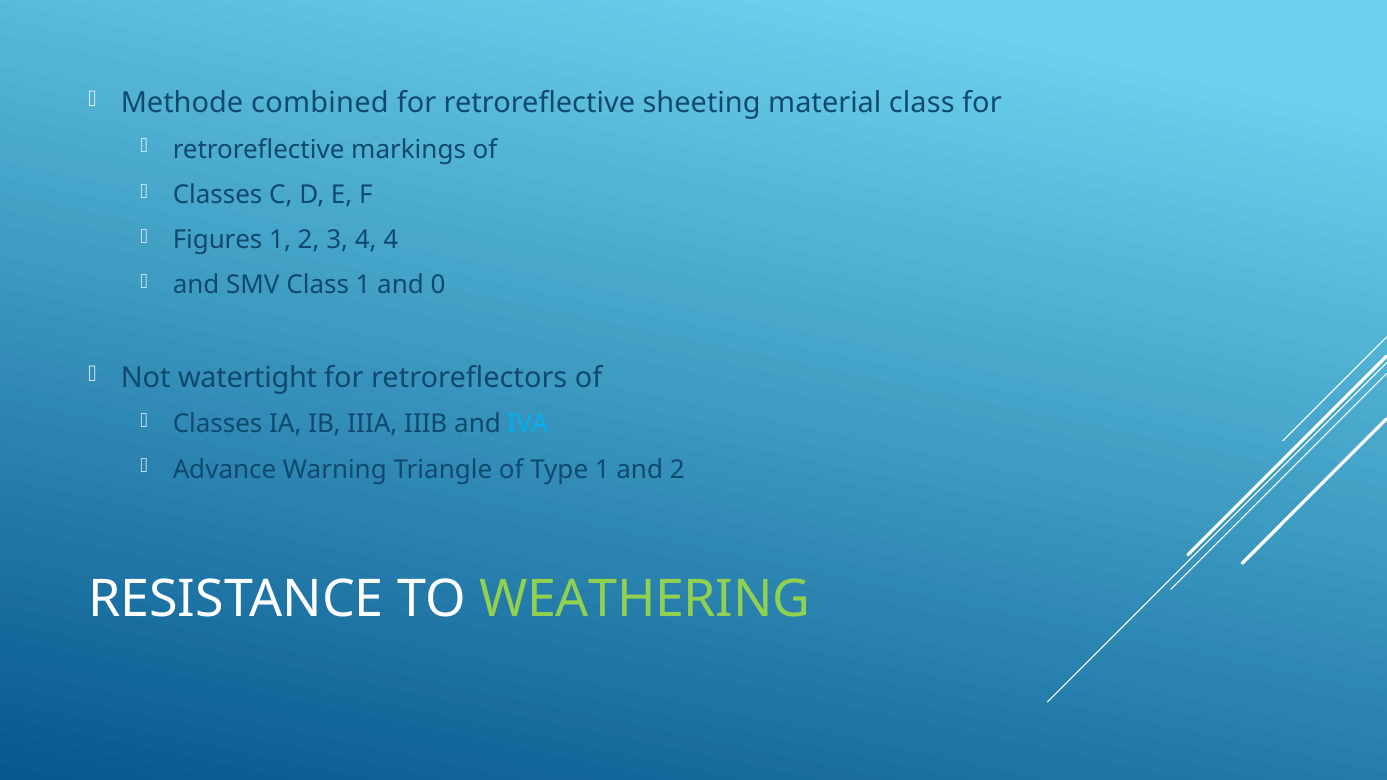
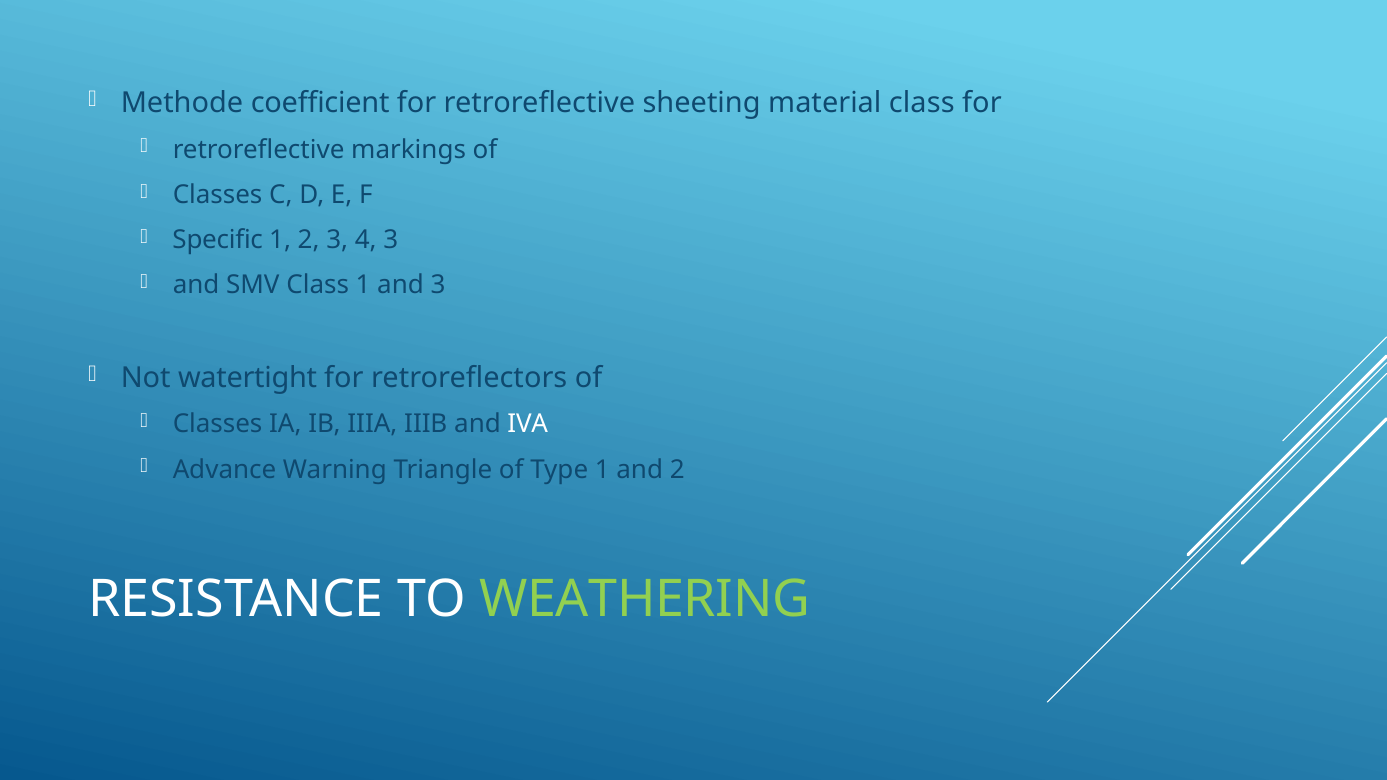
combined: combined -> coefficient
Figures: Figures -> Specific
4 4: 4 -> 3
and 0: 0 -> 3
IVA colour: light blue -> white
